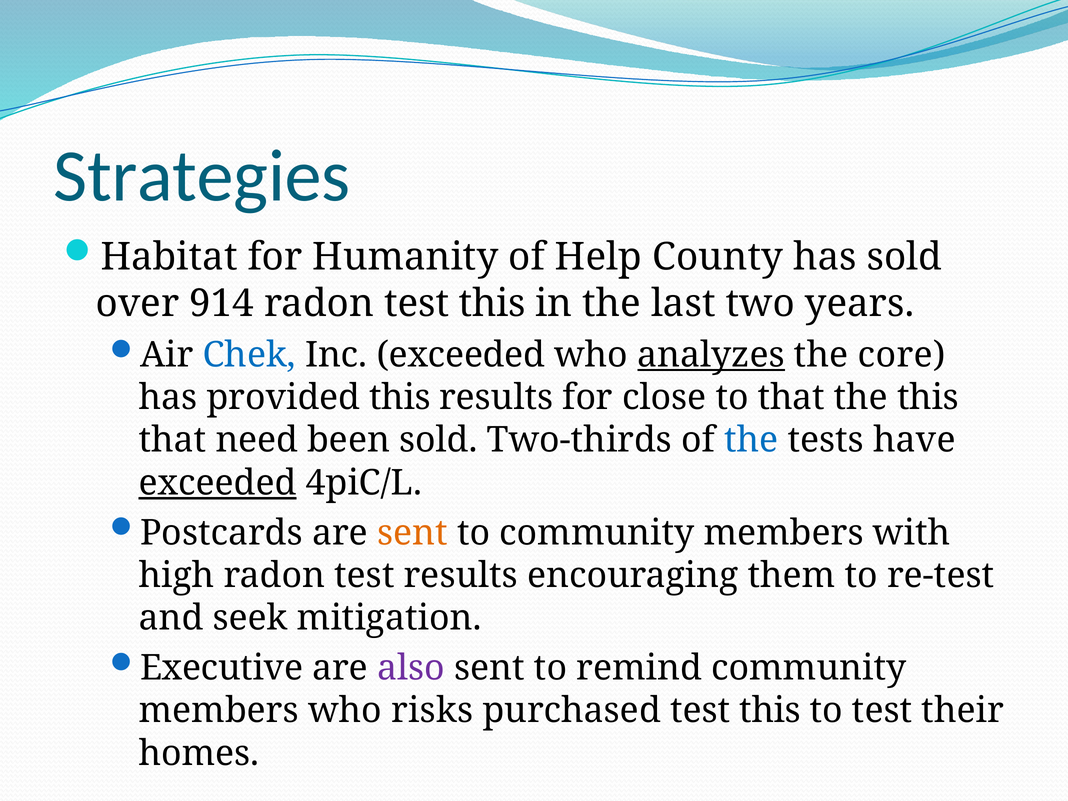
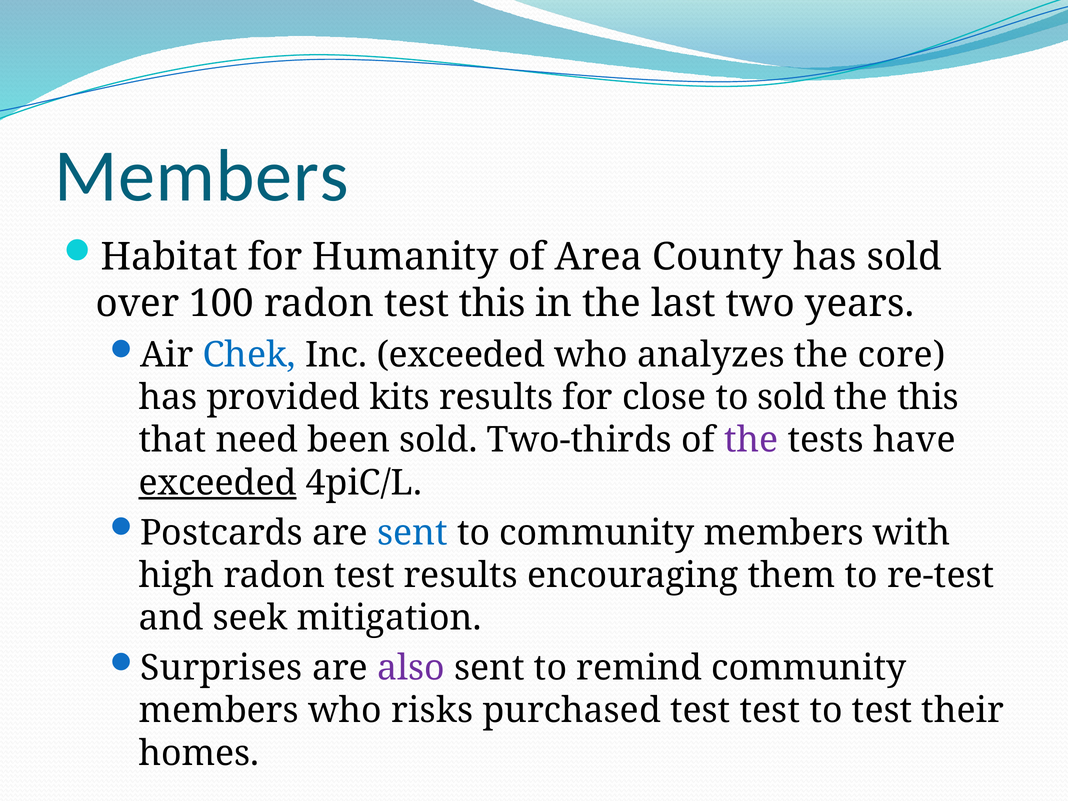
Strategies at (202, 176): Strategies -> Members
Help: Help -> Area
914: 914 -> 100
analyzes underline: present -> none
provided this: this -> kits
to that: that -> sold
the at (751, 440) colour: blue -> purple
sent at (412, 533) colour: orange -> blue
Executive: Executive -> Surprises
purchased test this: this -> test
